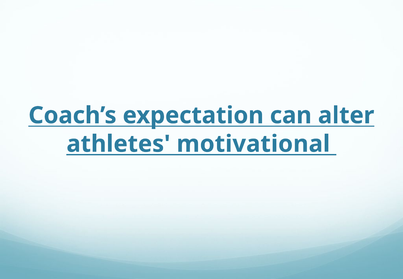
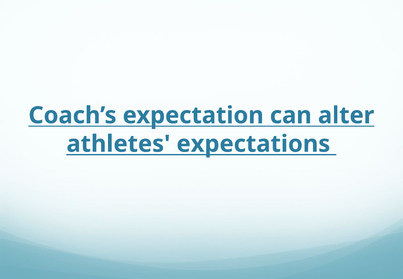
motivational: motivational -> expectations
